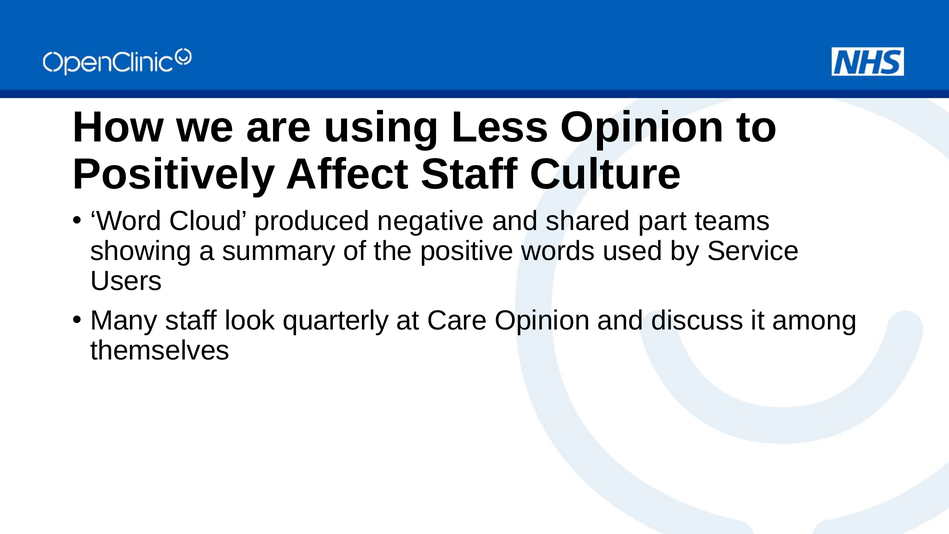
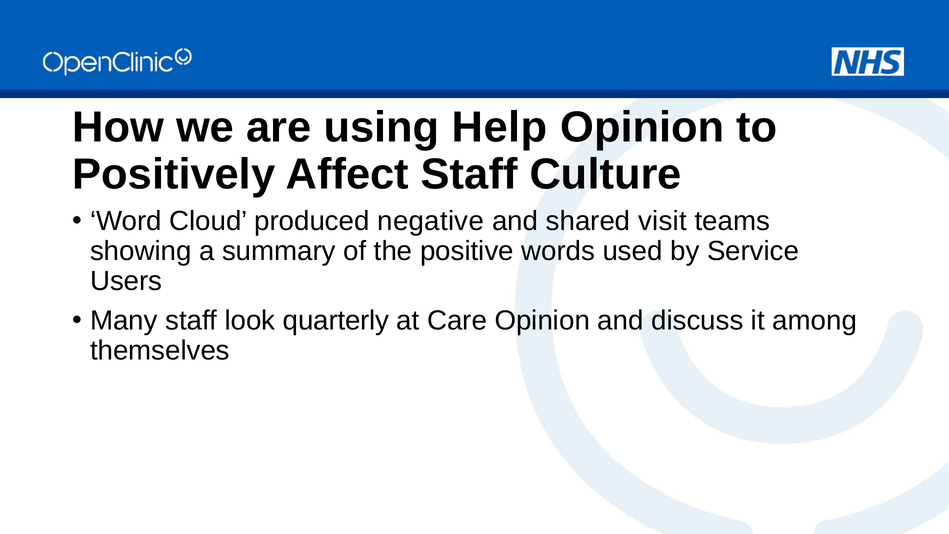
Less: Less -> Help
part: part -> visit
